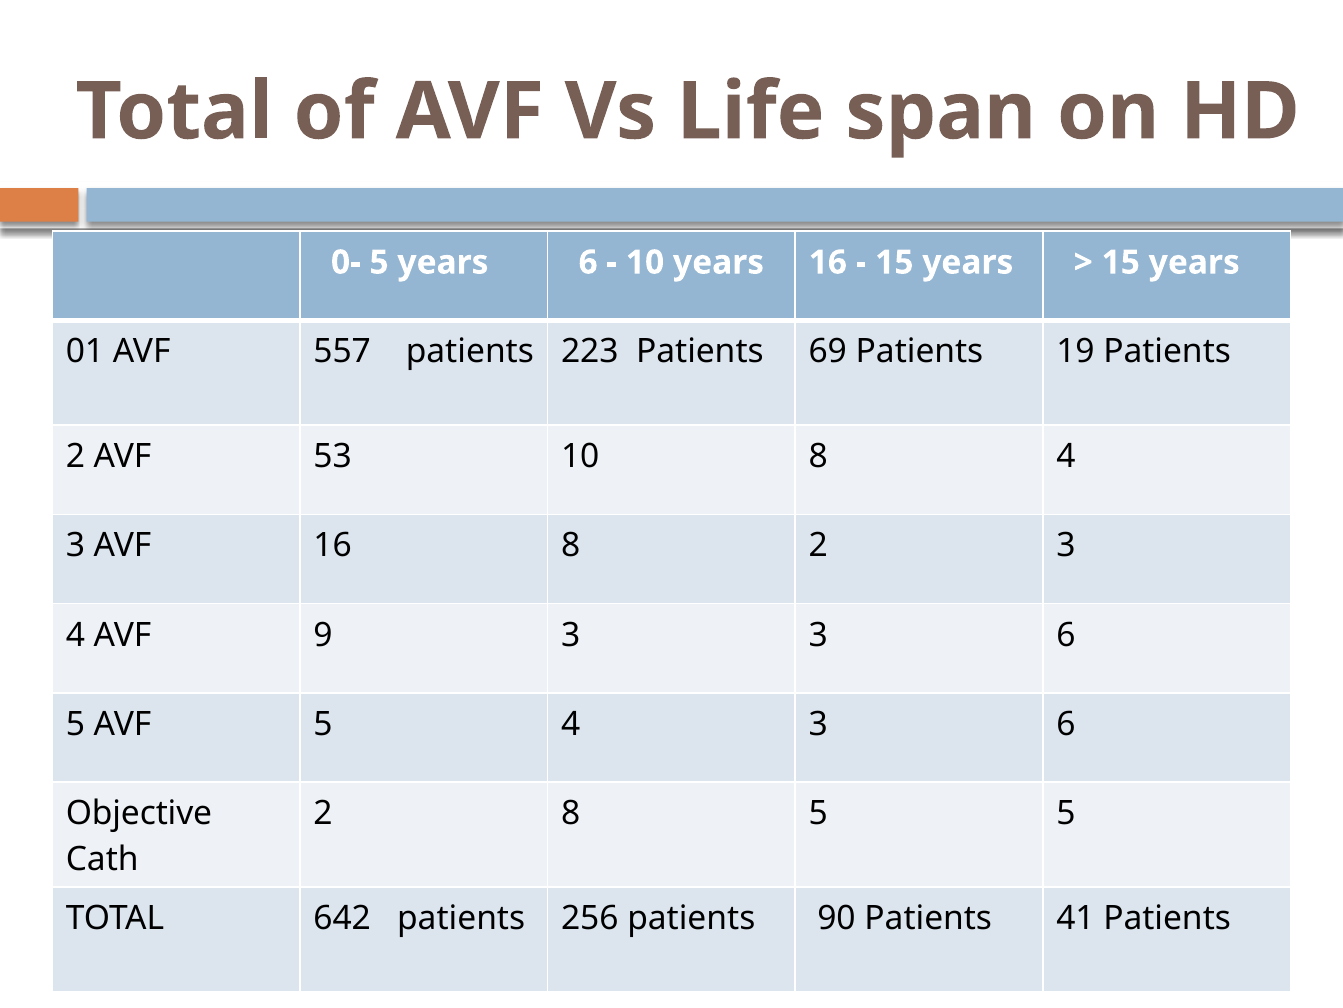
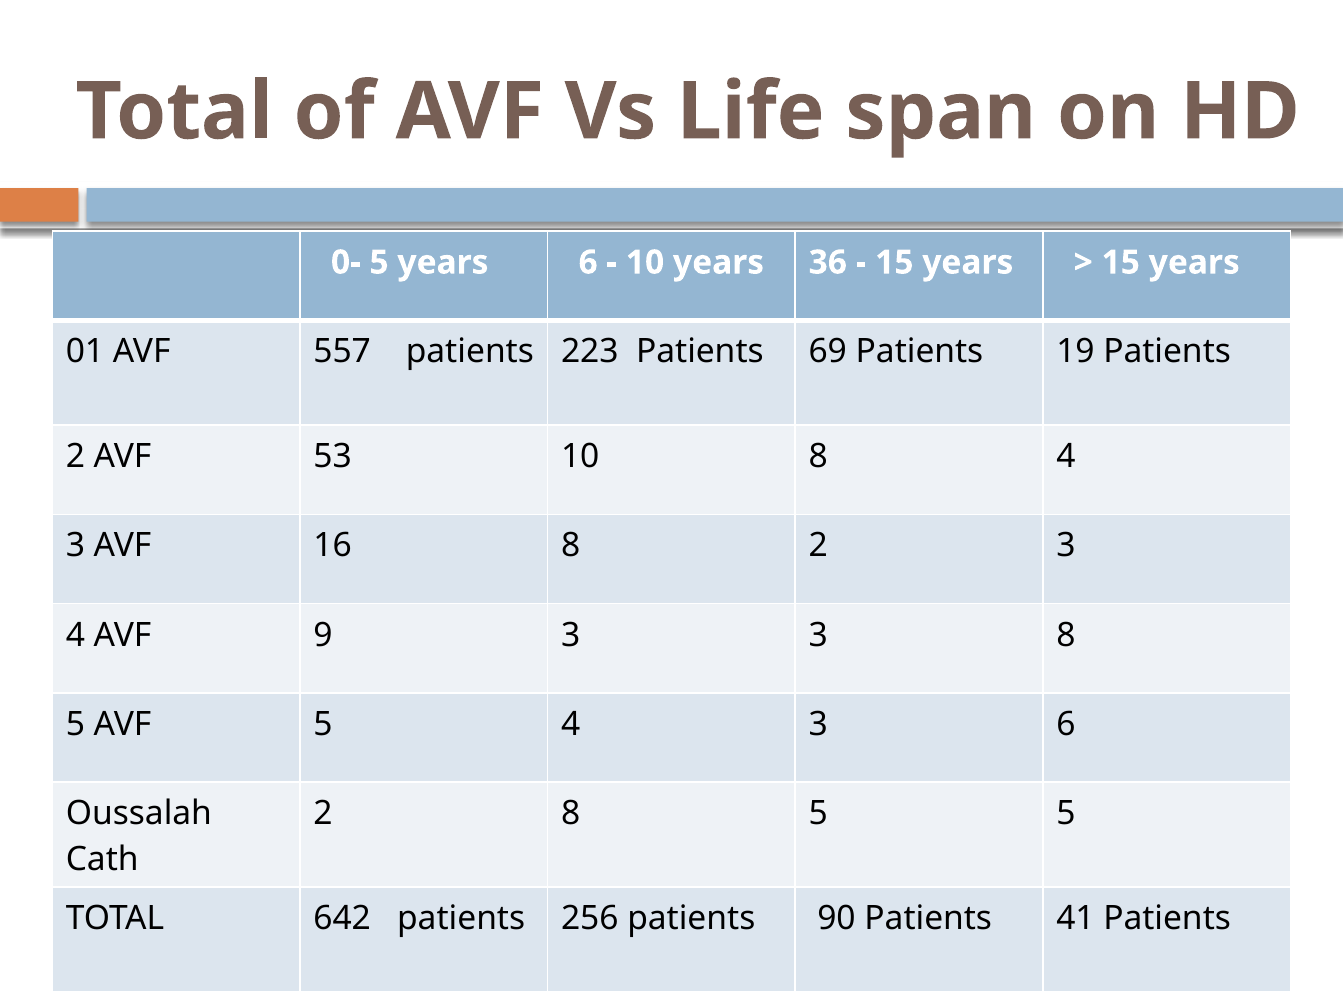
years 16: 16 -> 36
3 3 6: 6 -> 8
Objective: Objective -> Oussalah
